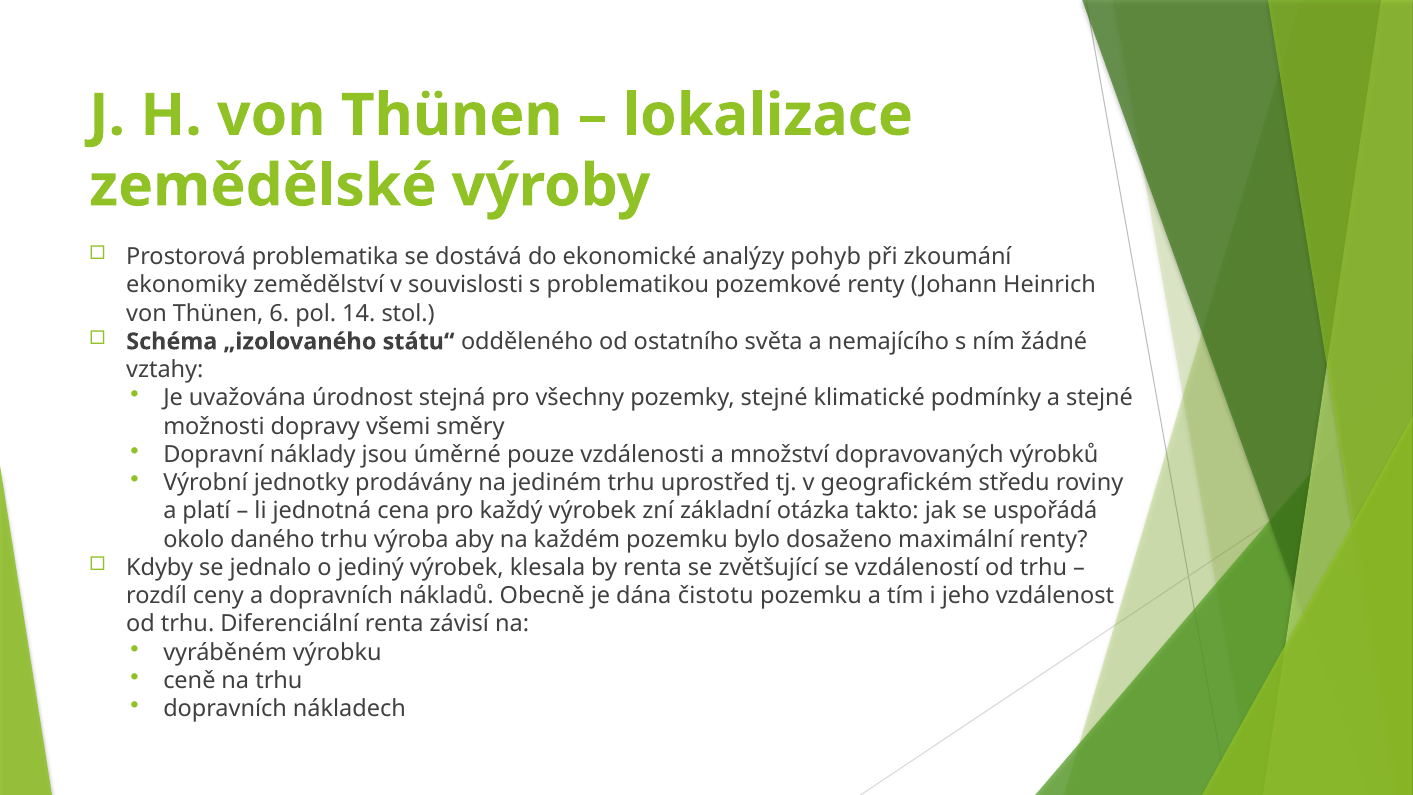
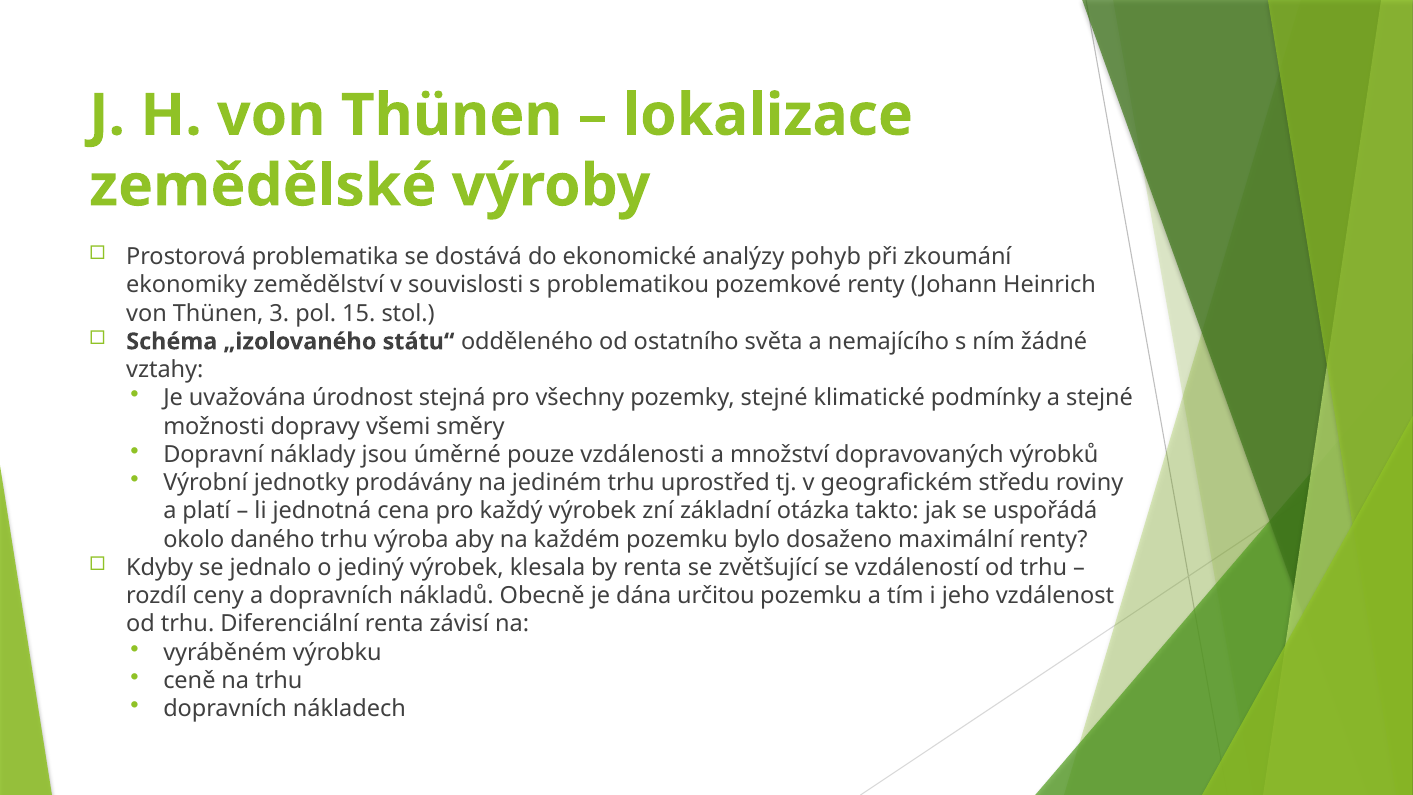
6: 6 -> 3
14: 14 -> 15
čistotu: čistotu -> určitou
